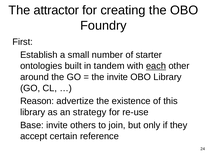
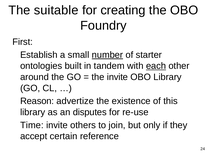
attractor: attractor -> suitable
number underline: none -> present
strategy: strategy -> disputes
Base: Base -> Time
